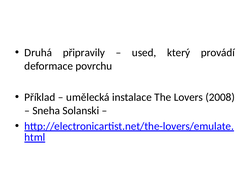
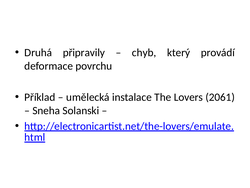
used: used -> chyb
2008: 2008 -> 2061
